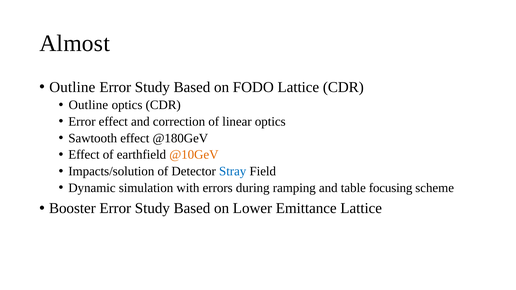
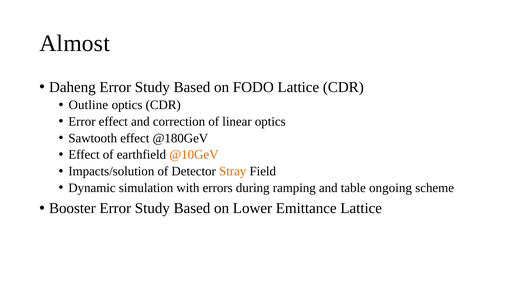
Outline at (72, 87): Outline -> Daheng
Stray colour: blue -> orange
focusing: focusing -> ongoing
